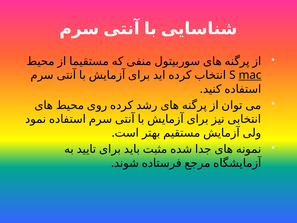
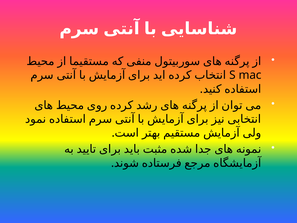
mac underline: present -> none
